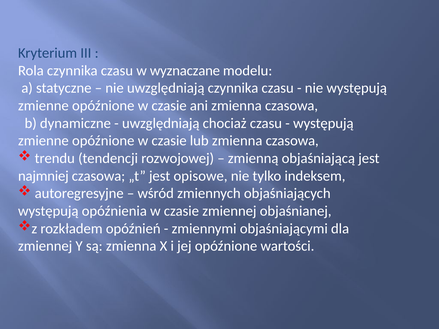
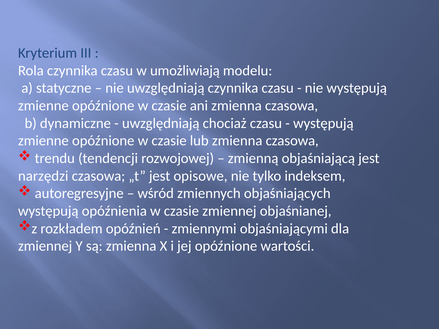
wyznaczane: wyznaczane -> umożliwiają
najmniej: najmniej -> narzędzi
